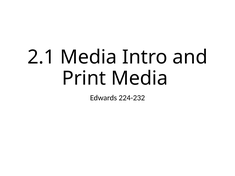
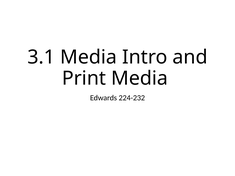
2.1: 2.1 -> 3.1
